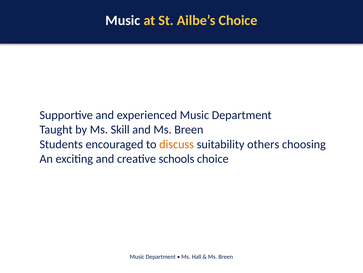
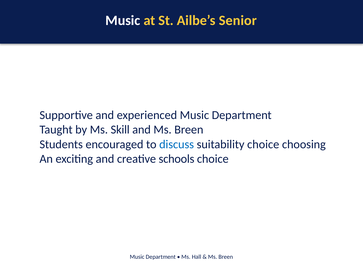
Ailbe’s Choice: Choice -> Senior
discuss colour: orange -> blue
suitability others: others -> choice
